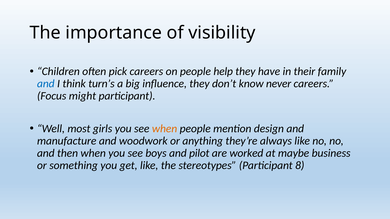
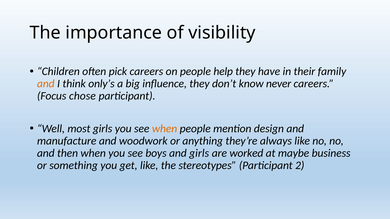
and at (46, 84) colour: blue -> orange
turn’s: turn’s -> only’s
might: might -> chose
and pilot: pilot -> girls
8: 8 -> 2
